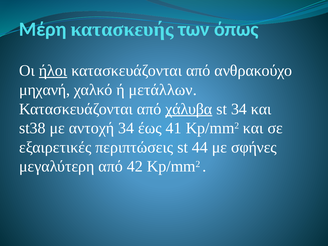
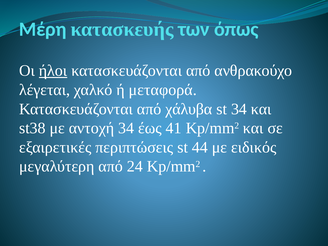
μηχανή: μηχανή -> λέγεται
μετάλλων: μετάλλων -> μεταφορά
χάλυβα underline: present -> none
σφήνες: σφήνες -> ειδικός
42: 42 -> 24
